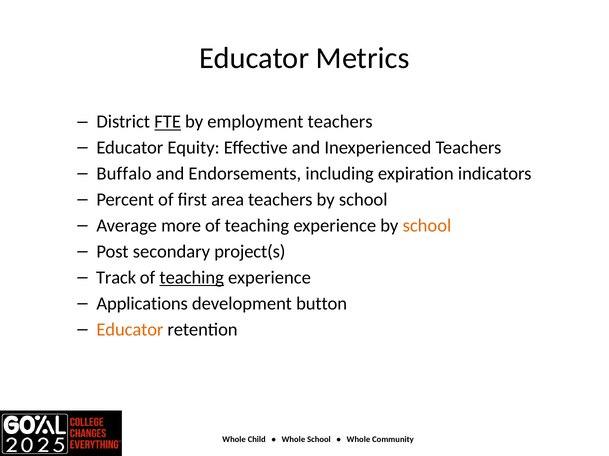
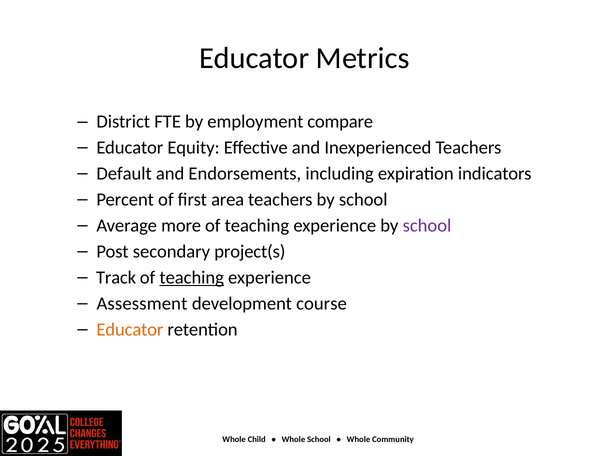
FTE underline: present -> none
employment teachers: teachers -> compare
Buffalo: Buffalo -> Default
school at (427, 226) colour: orange -> purple
Applications: Applications -> Assessment
button: button -> course
